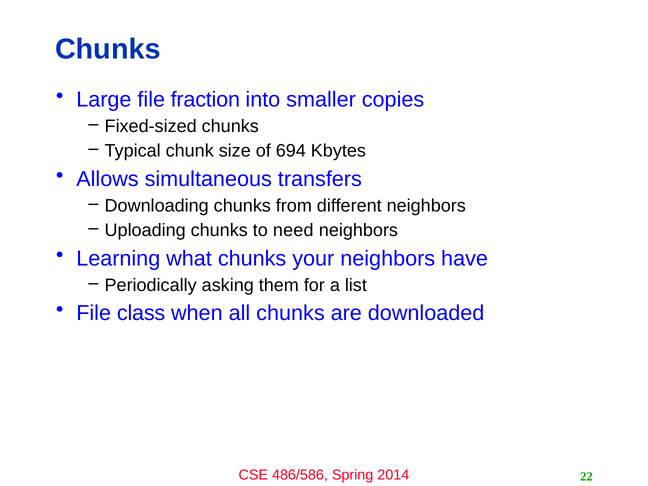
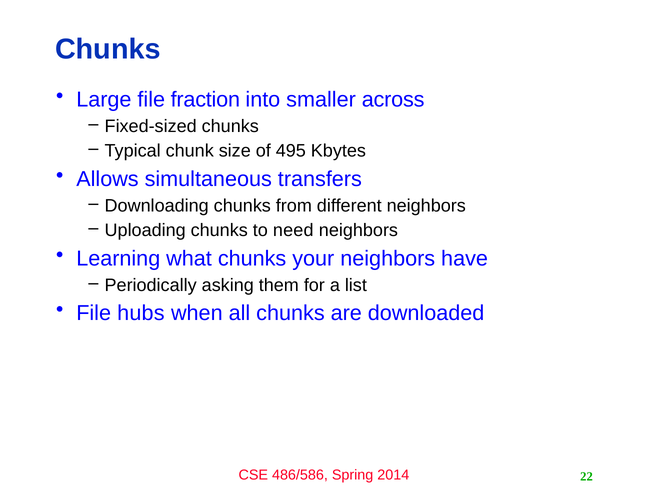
copies: copies -> across
694: 694 -> 495
class: class -> hubs
